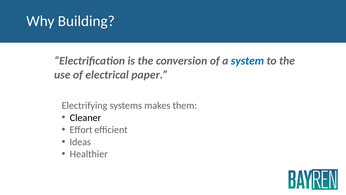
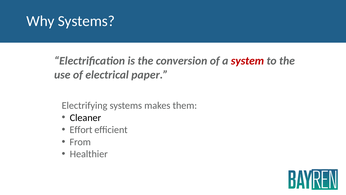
Why Building: Building -> Systems
system colour: blue -> red
Ideas: Ideas -> From
